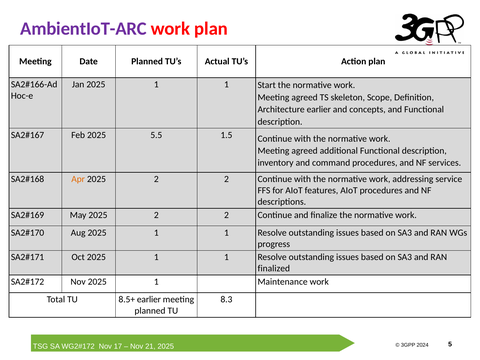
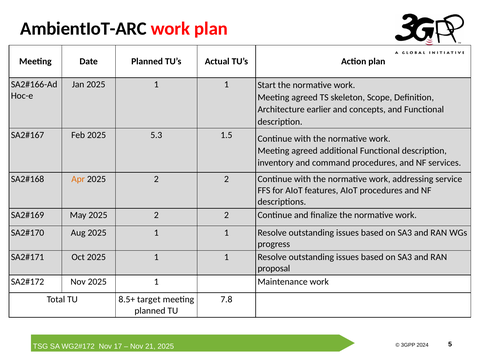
AmbientIoT-ARC colour: purple -> black
5.5: 5.5 -> 5.3
finalized: finalized -> proposal
8.5+ earlier: earlier -> target
8.3: 8.3 -> 7.8
